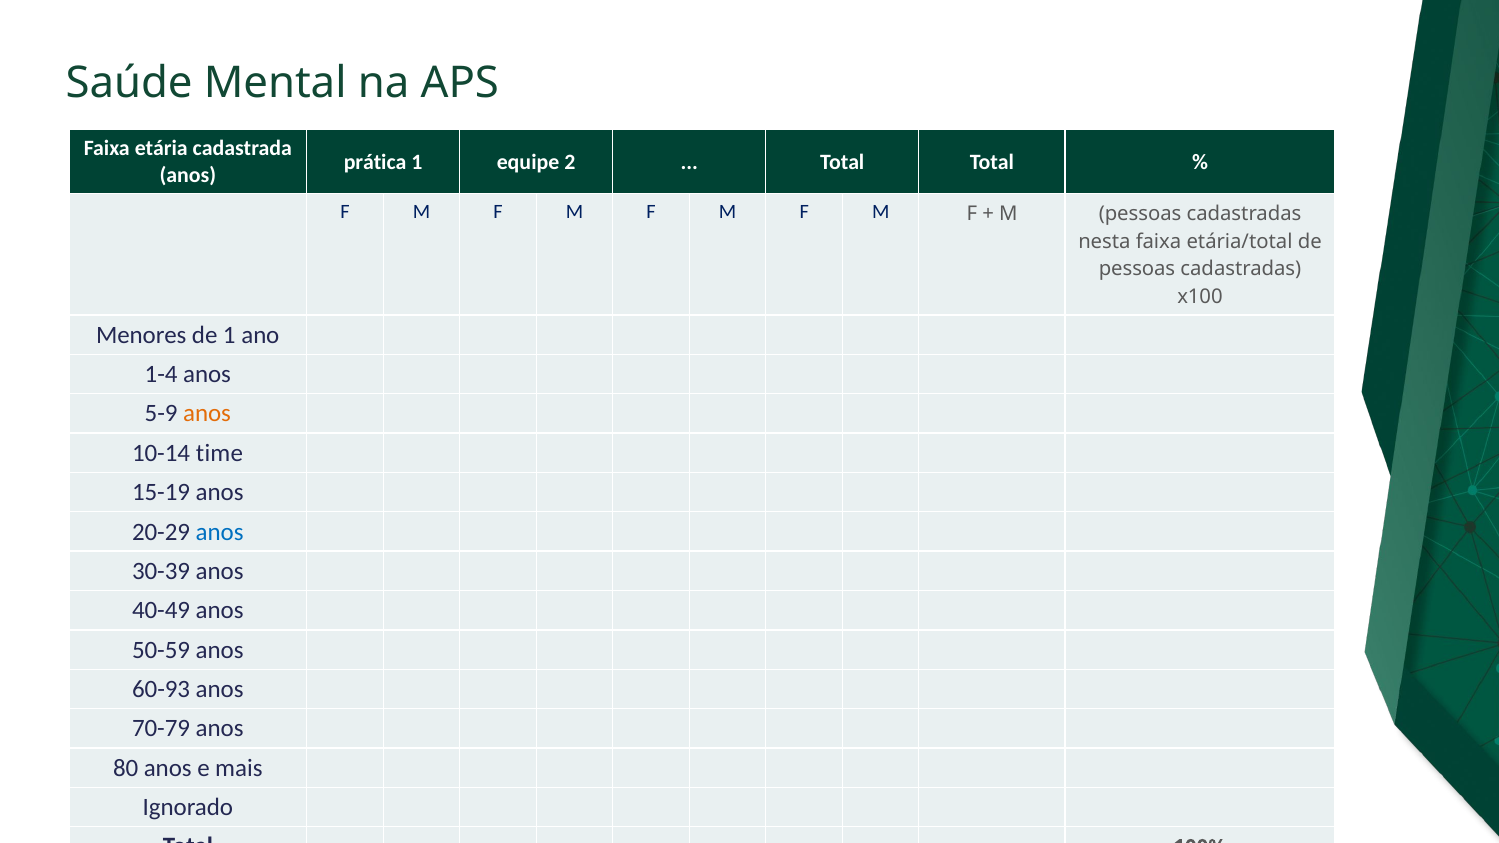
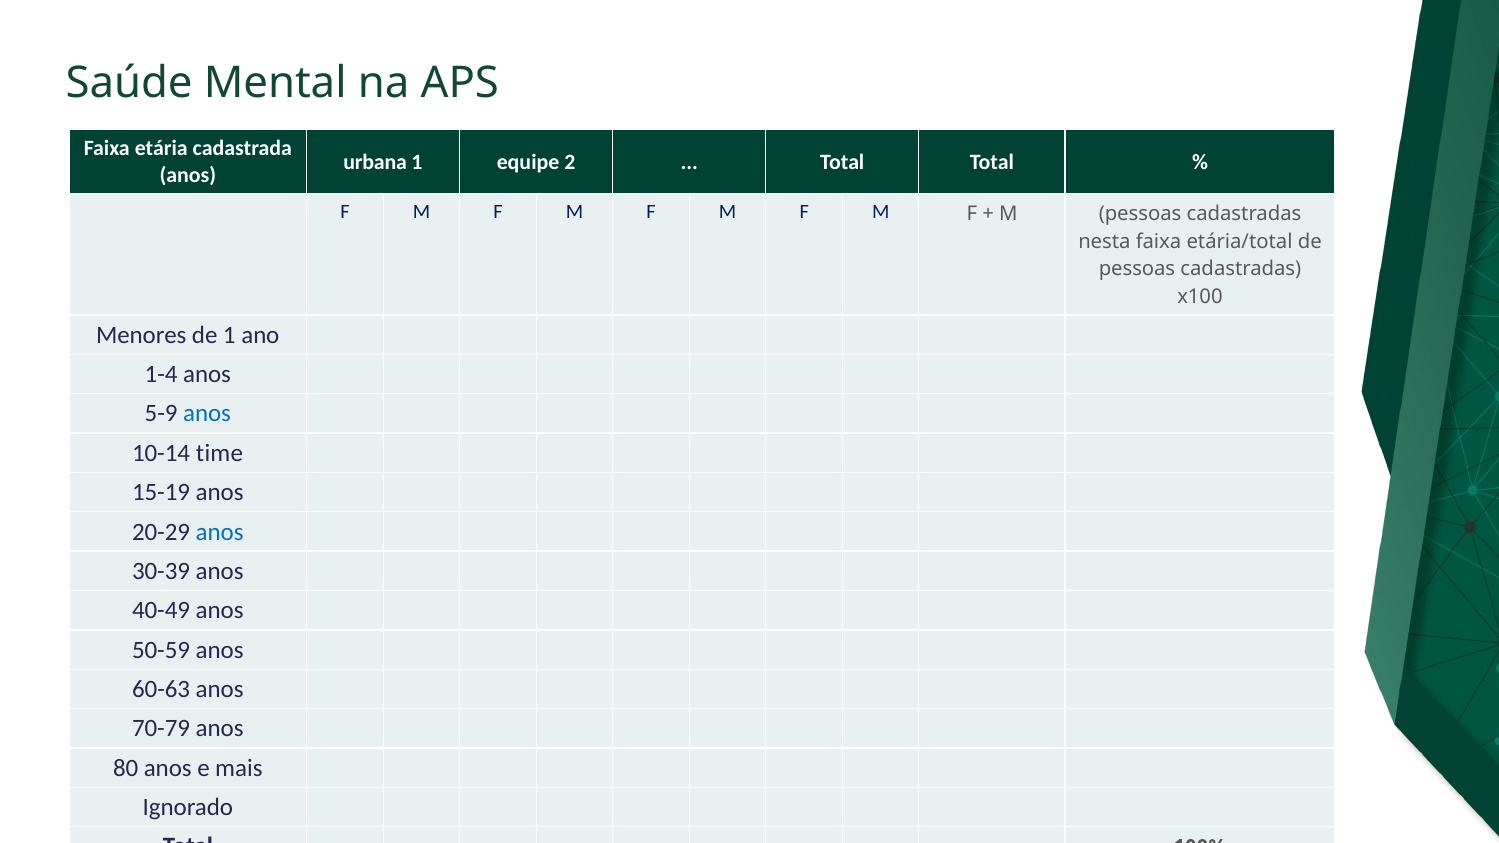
prática: prática -> urbana
anos at (207, 414) colour: orange -> blue
60-93: 60-93 -> 60-63
